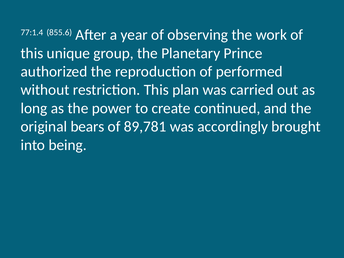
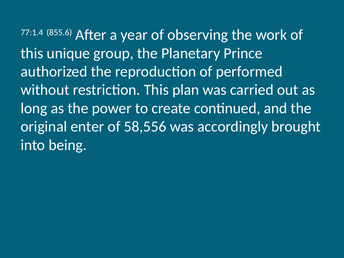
bears: bears -> enter
89,781: 89,781 -> 58,556
